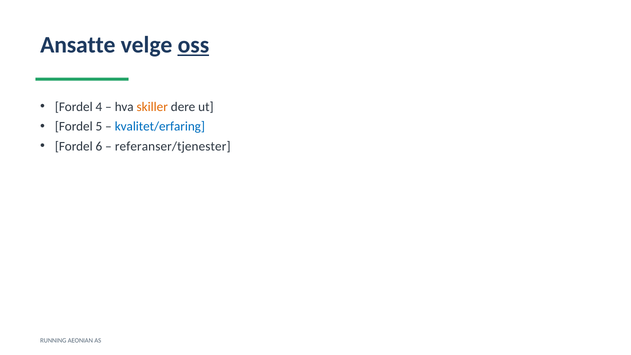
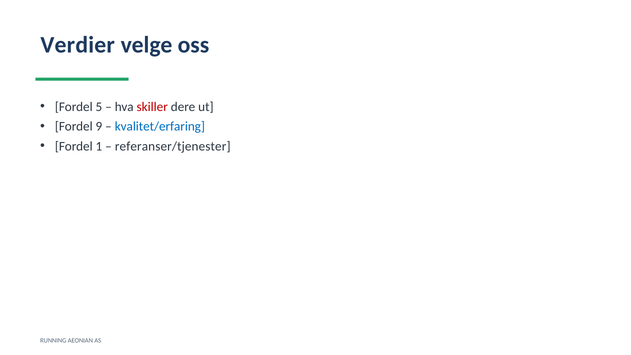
Ansatte: Ansatte -> Verdier
oss underline: present -> none
4: 4 -> 5
skiller colour: orange -> red
5: 5 -> 9
6: 6 -> 1
